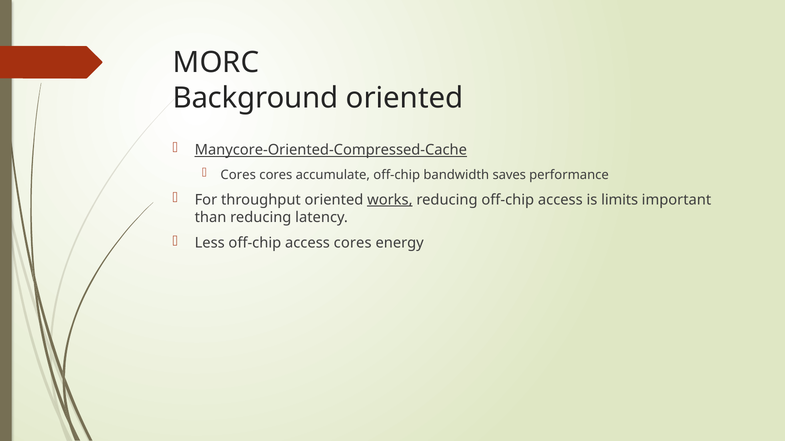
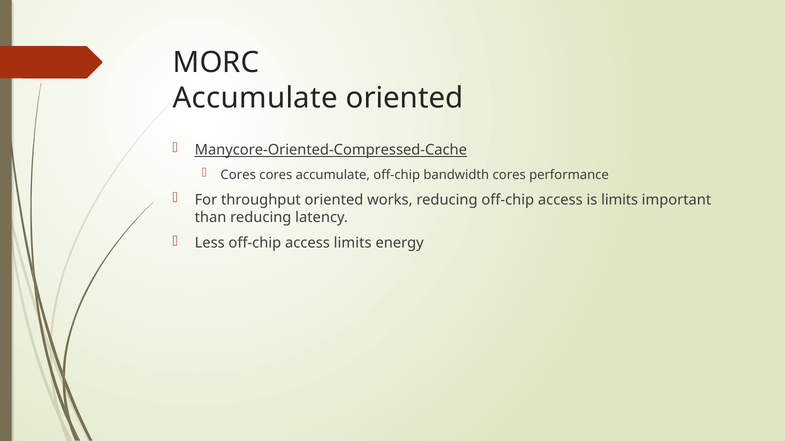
Background at (256, 98): Background -> Accumulate
bandwidth saves: saves -> cores
works underline: present -> none
access cores: cores -> limits
